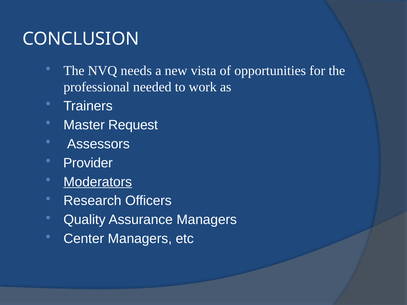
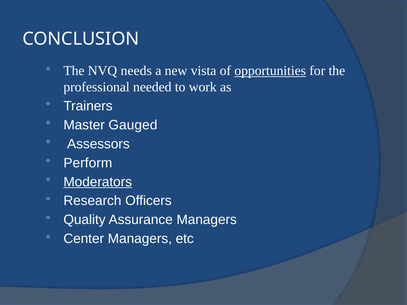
opportunities underline: none -> present
Request: Request -> Gauged
Provider: Provider -> Perform
